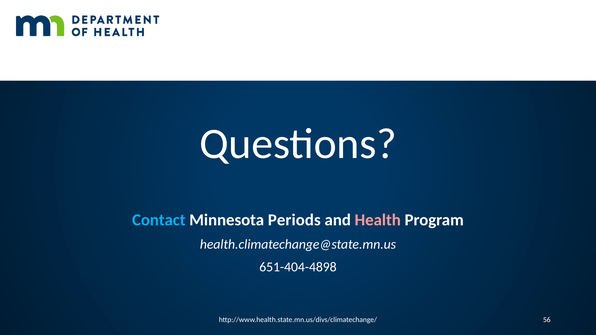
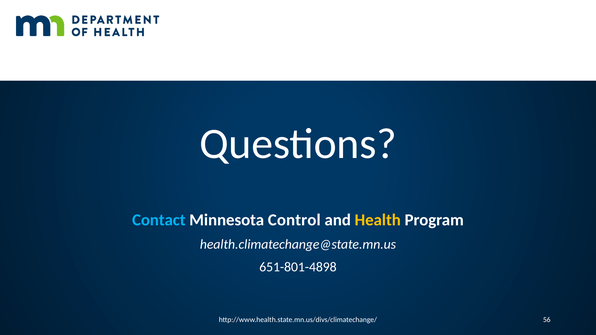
Periods: Periods -> Control
Health colour: pink -> yellow
651-404-4898: 651-404-4898 -> 651-801-4898
